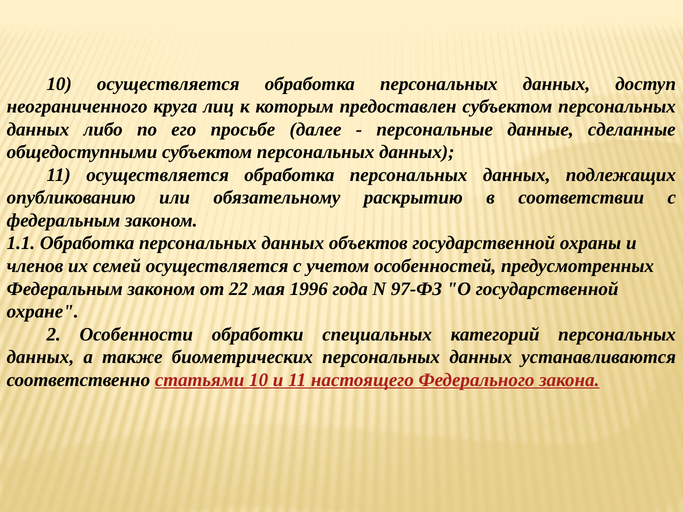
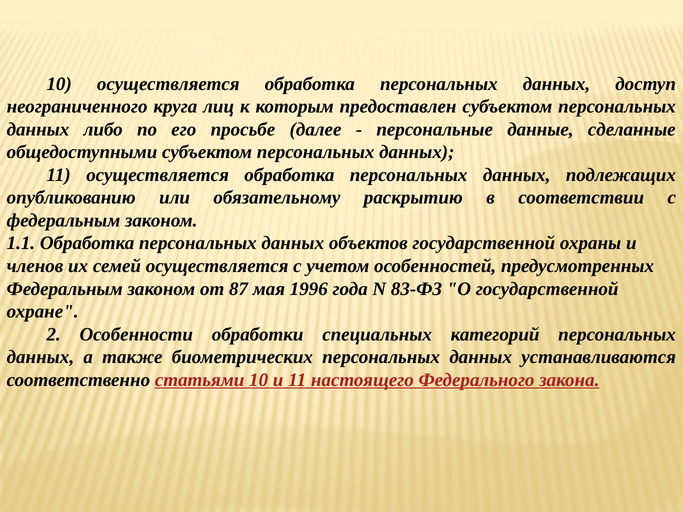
22: 22 -> 87
97-ФЗ: 97-ФЗ -> 83-ФЗ
